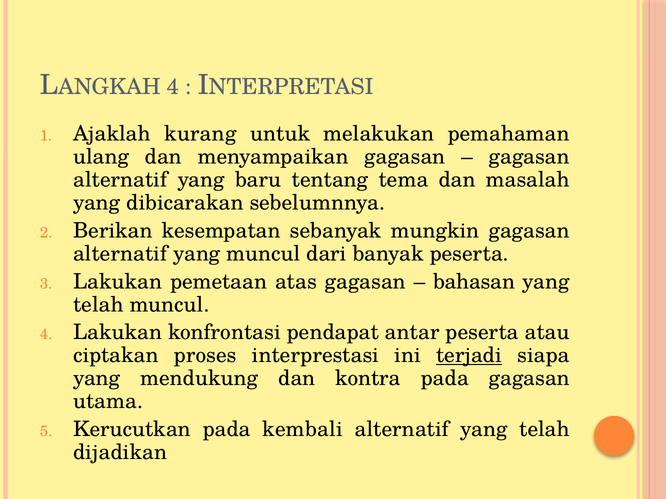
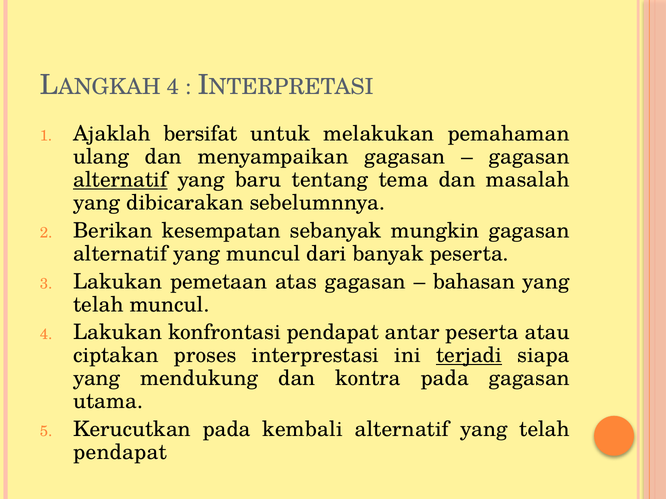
kurang: kurang -> bersifat
alternatif at (120, 180) underline: none -> present
dijadikan at (120, 453): dijadikan -> pendapat
